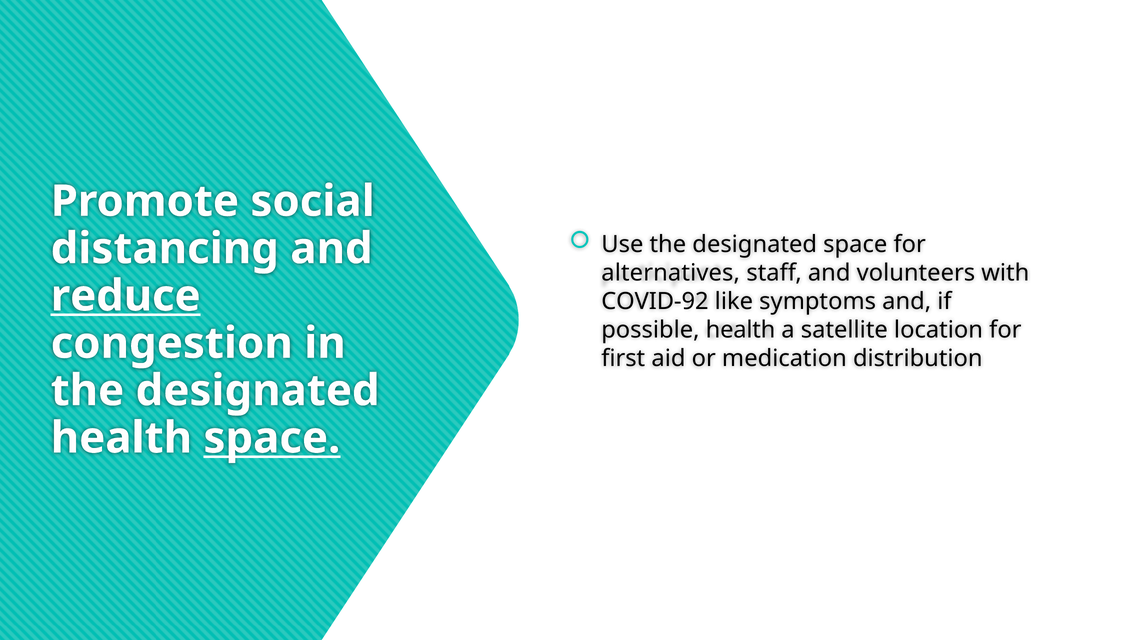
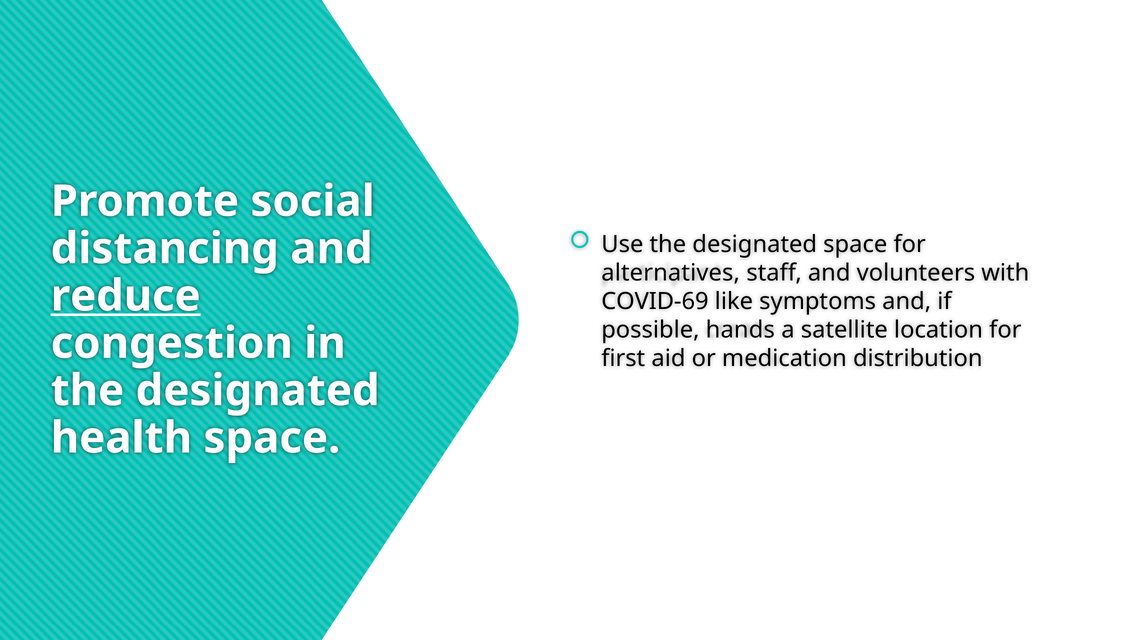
COVID-92: COVID-92 -> COVID-69
possible health: health -> hands
space at (272, 438) underline: present -> none
